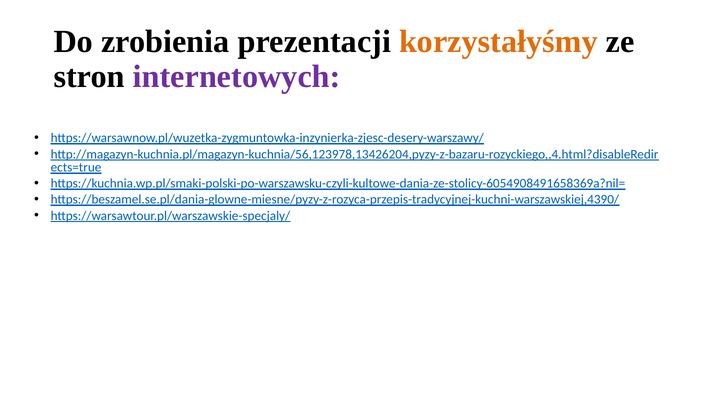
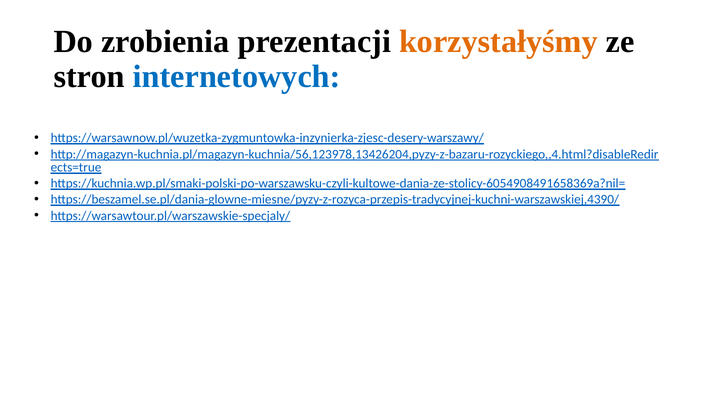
internetowych colour: purple -> blue
